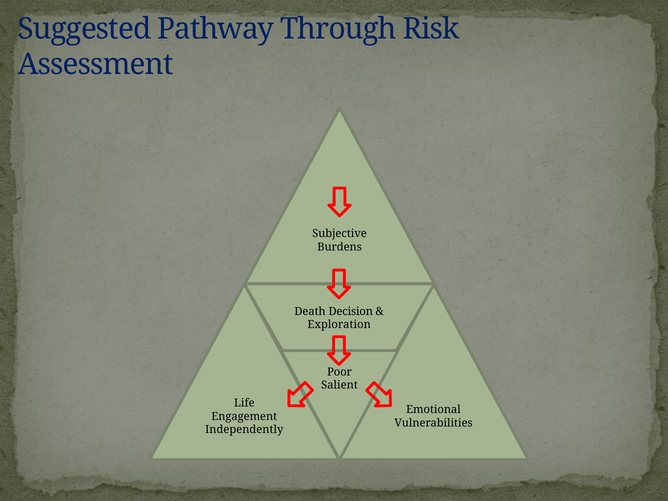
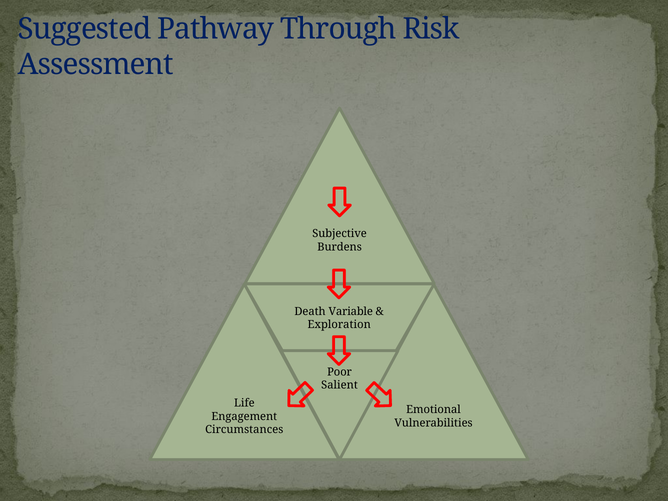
Decision: Decision -> Variable
Independently: Independently -> Circumstances
